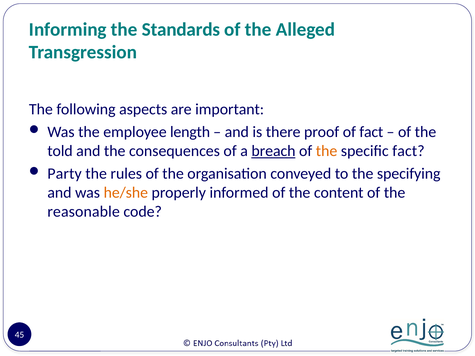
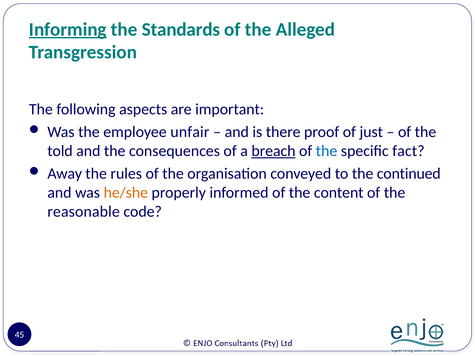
Informing underline: none -> present
length: length -> unfair
of fact: fact -> just
the at (327, 151) colour: orange -> blue
Party: Party -> Away
specifying: specifying -> continued
